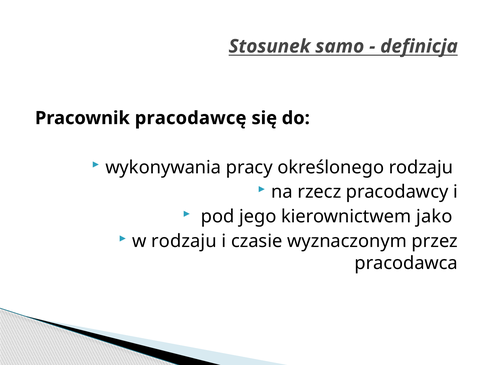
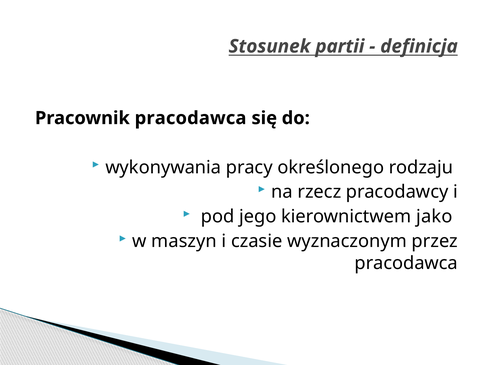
samo: samo -> partii
Pracownik pracodawcę: pracodawcę -> pracodawca
w rodzaju: rodzaju -> maszyn
